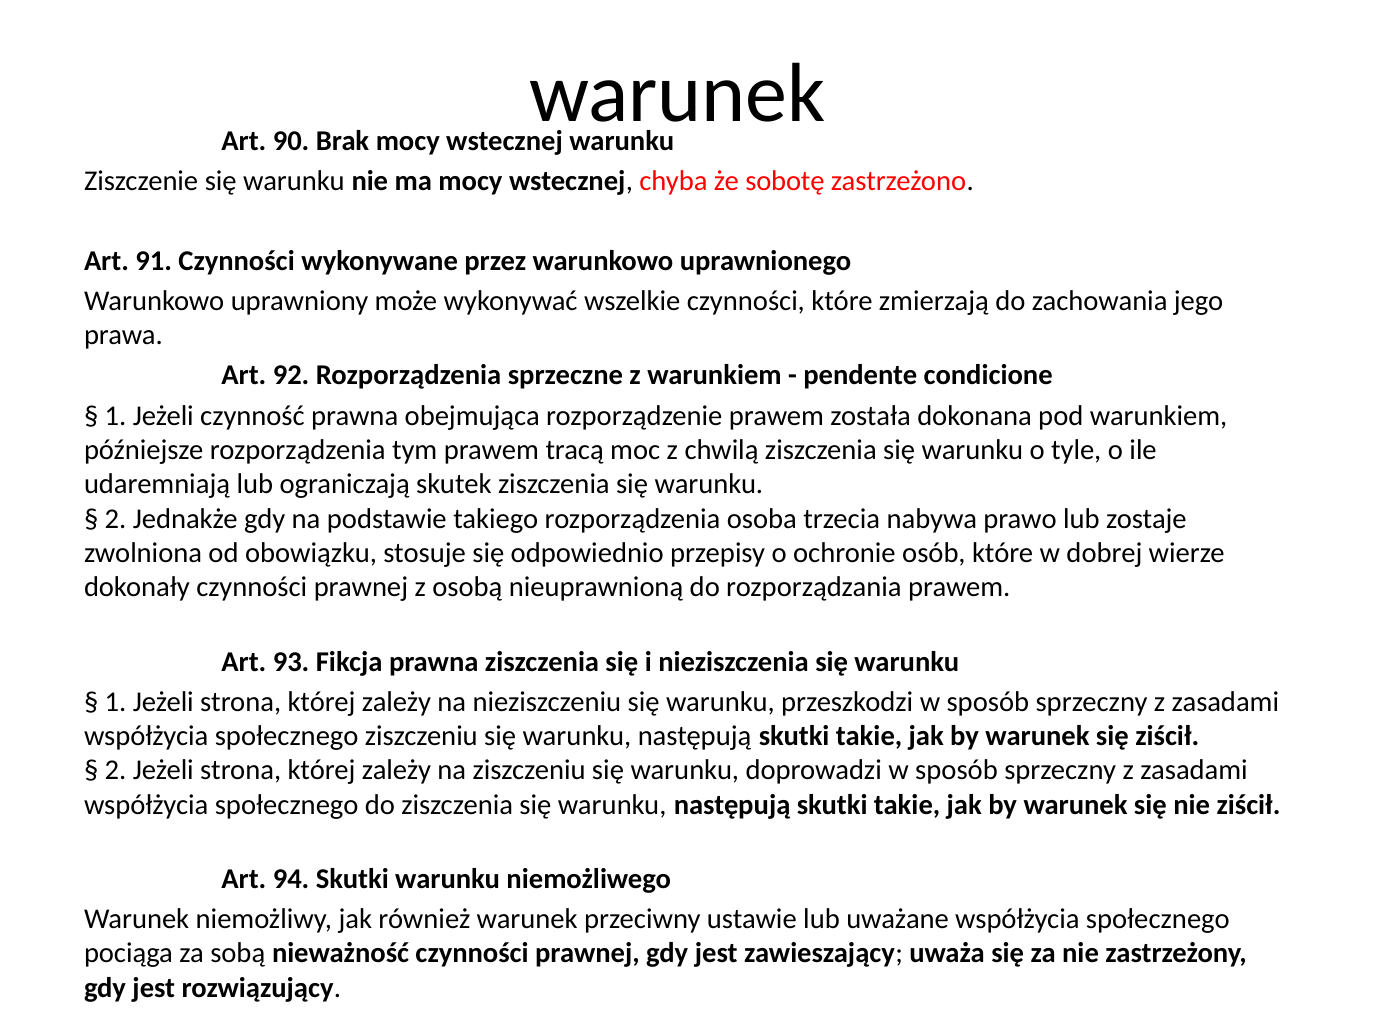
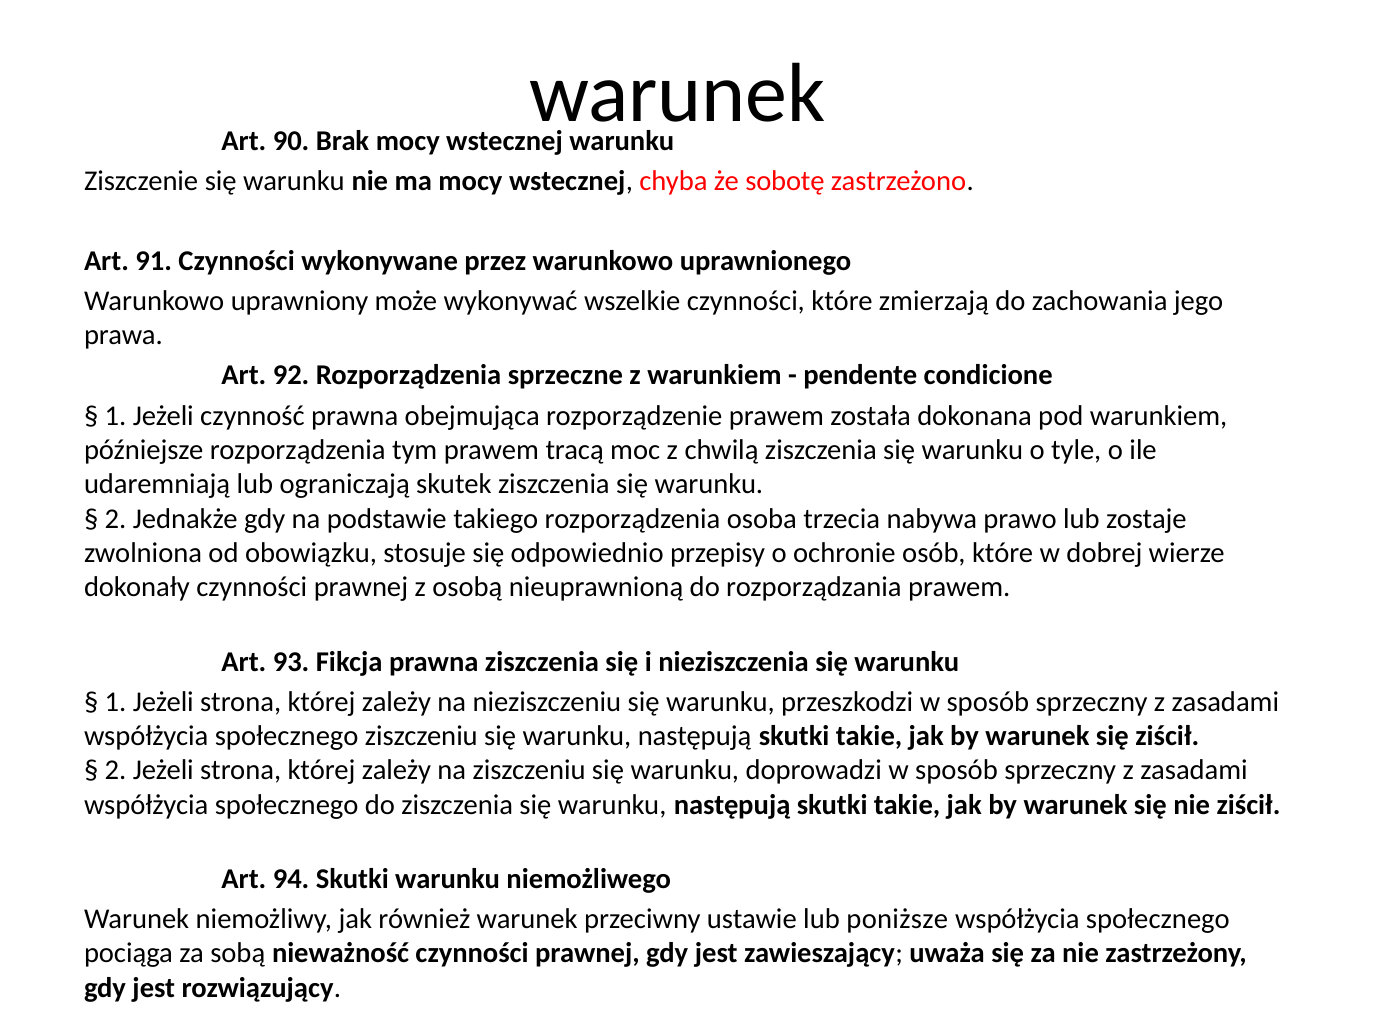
uważane: uważane -> poniższe
